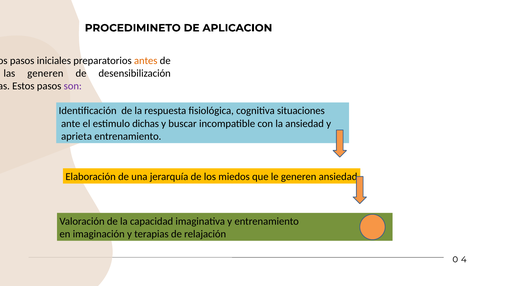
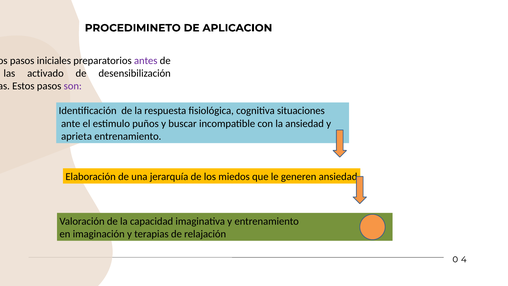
antes colour: orange -> purple
las generen: generen -> activado
estimulo dichas: dichas -> puños
